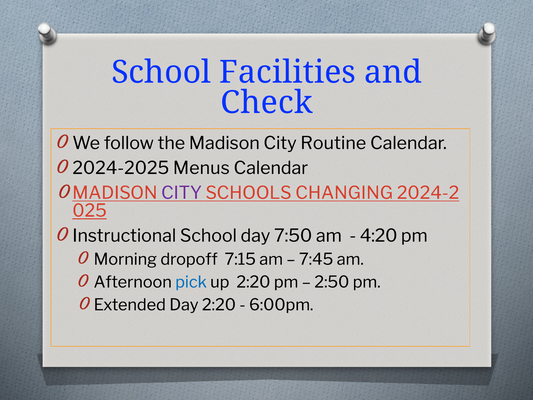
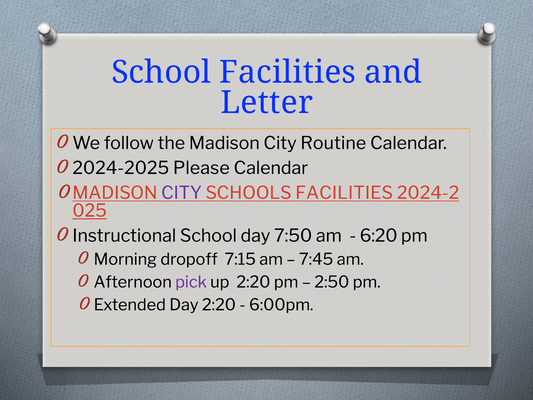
Check: Check -> Letter
Menus: Menus -> Please
SCHOOLS CHANGING: CHANGING -> FACILITIES
4:20: 4:20 -> 6:20
pick colour: blue -> purple
